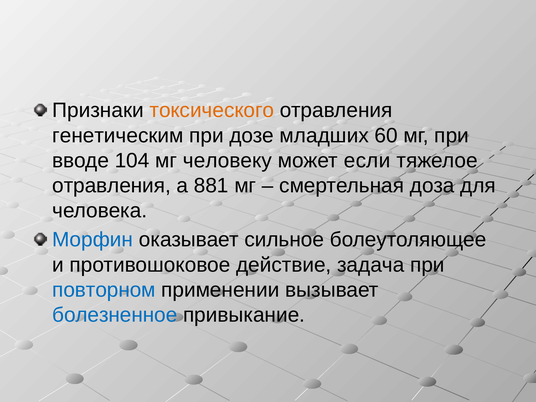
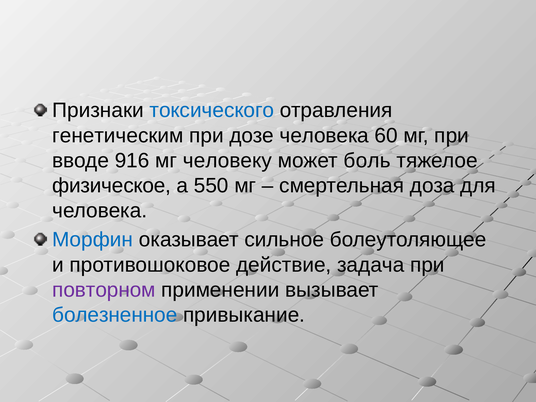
токсического colour: orange -> blue
дозе младших: младших -> человека
104: 104 -> 916
если: если -> боль
отравления at (112, 186): отравления -> физическое
881: 881 -> 550
повторном colour: blue -> purple
